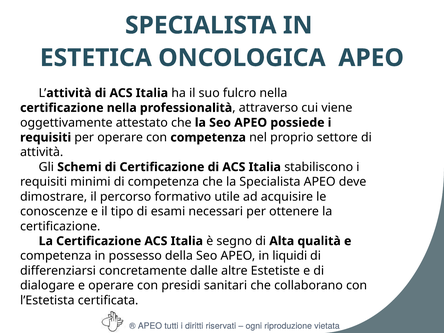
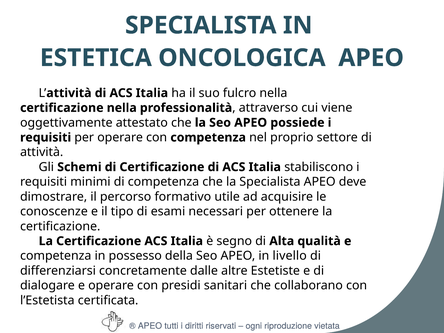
liquidi: liquidi -> livello
